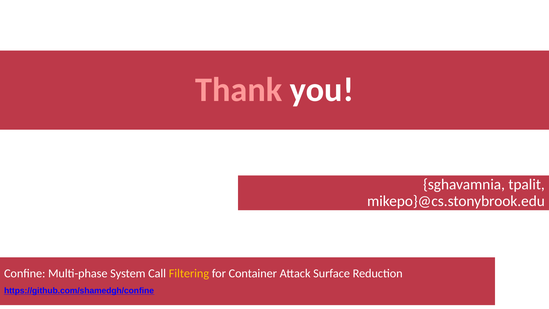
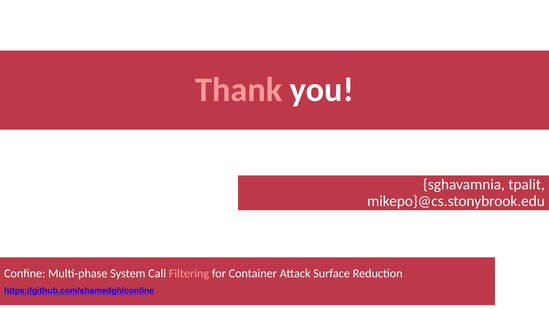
Filtering colour: yellow -> pink
